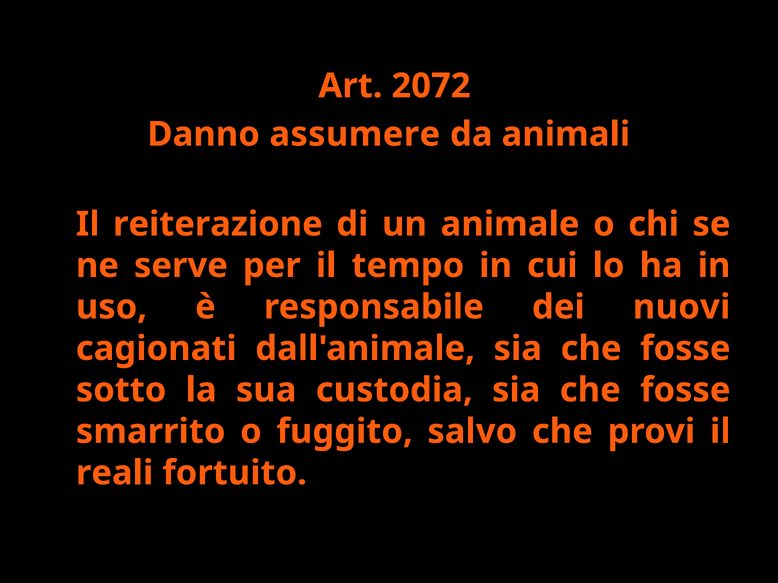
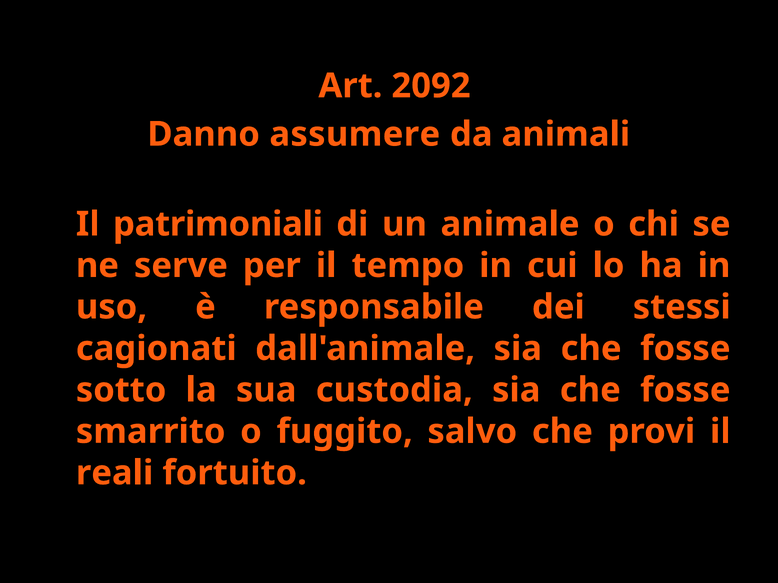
2072: 2072 -> 2092
reiterazione: reiterazione -> patrimoniali
nuovi: nuovi -> stessi
